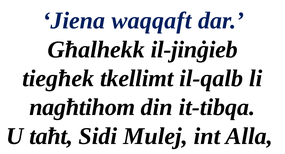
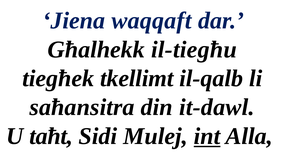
il-jinġieb: il-jinġieb -> il-tiegħu
nagħtihom: nagħtihom -> saħansitra
it-tibqa: it-tibqa -> it-dawl
int underline: none -> present
